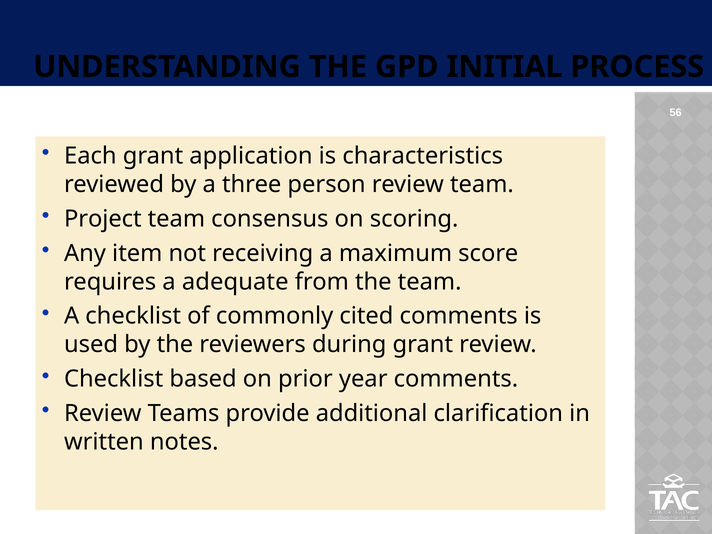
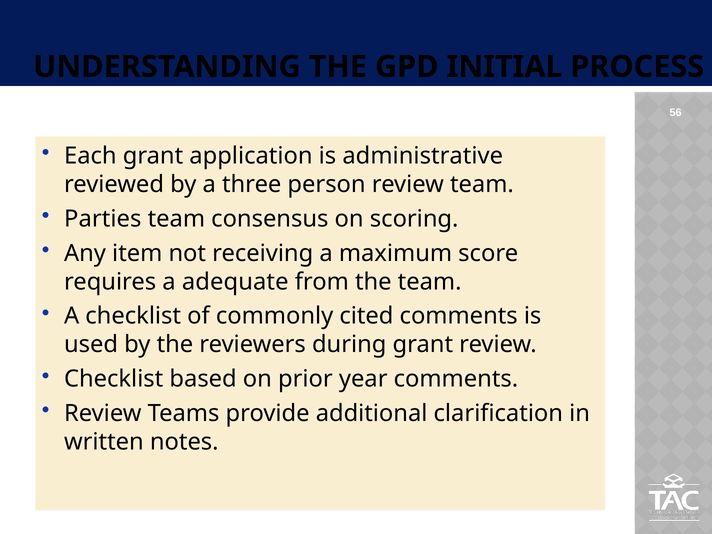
characteristics: characteristics -> administrative
Project: Project -> Parties
